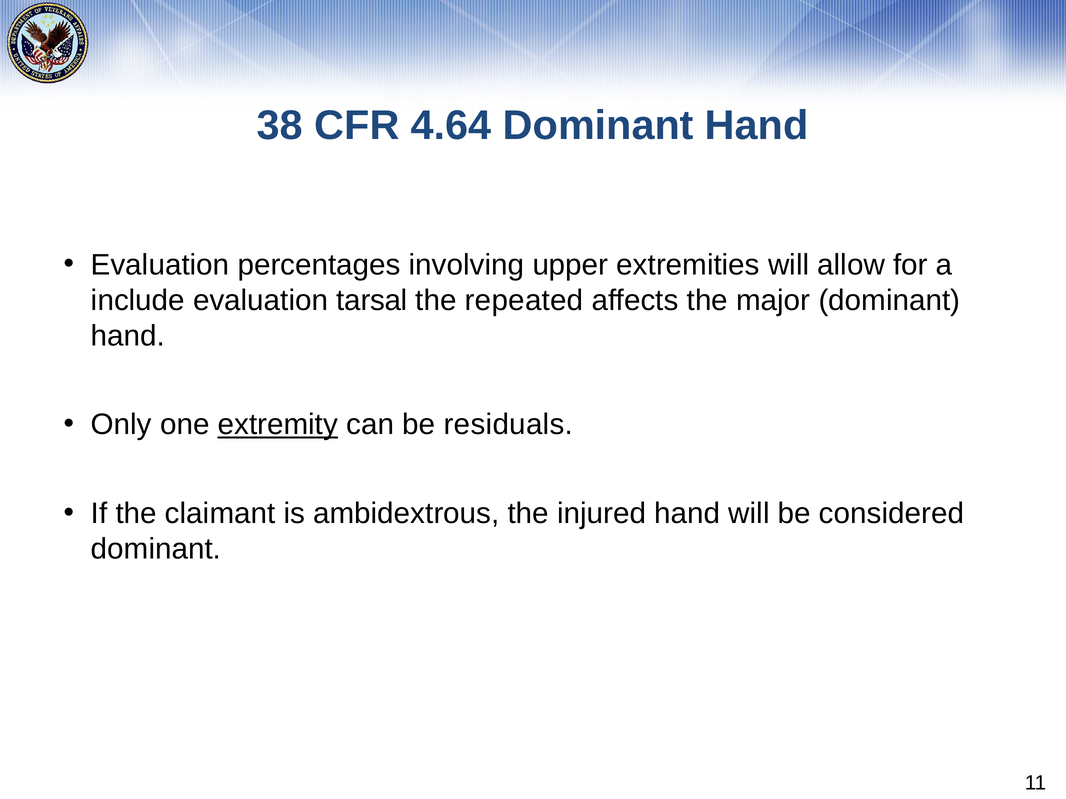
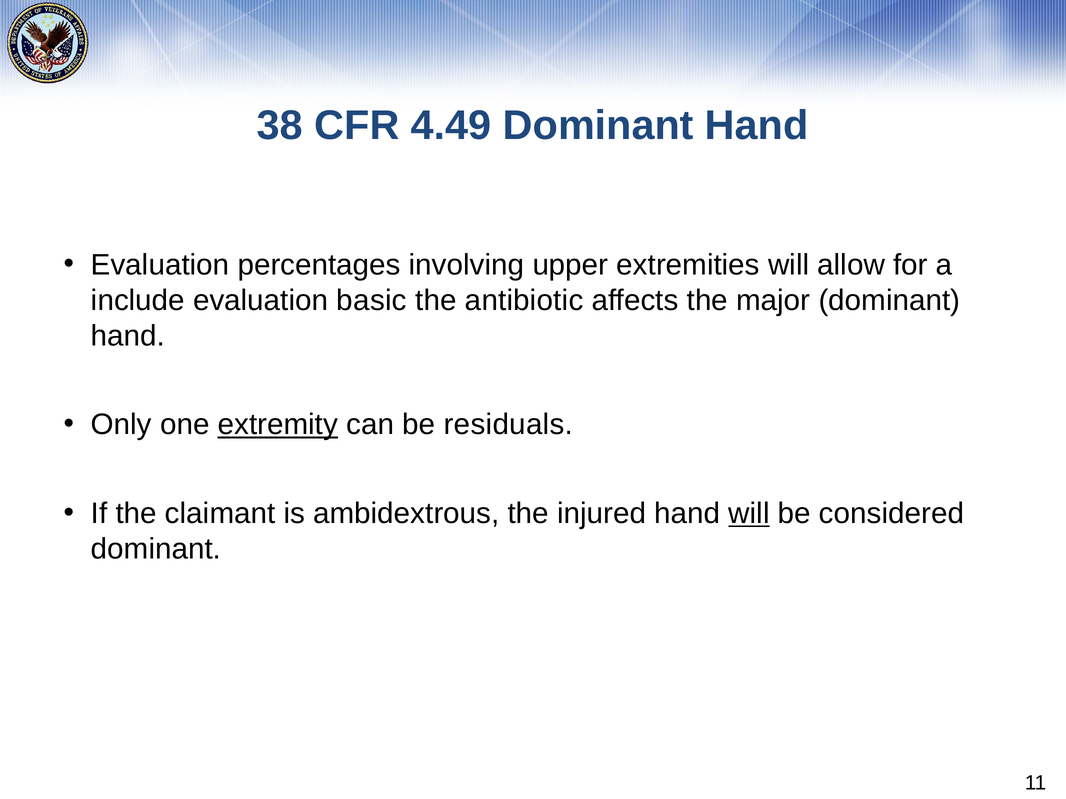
4.64: 4.64 -> 4.49
tarsal: tarsal -> basic
repeated: repeated -> antibiotic
will at (749, 514) underline: none -> present
